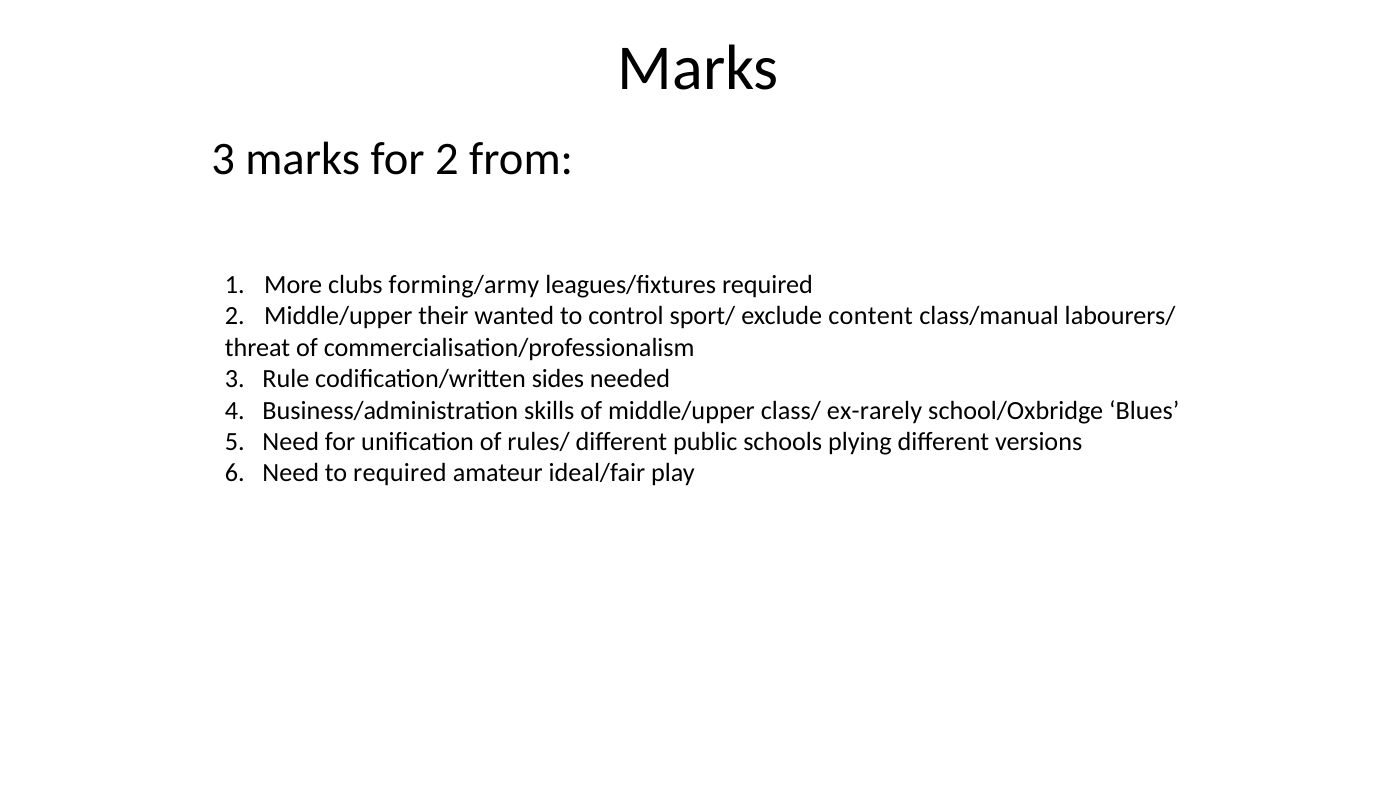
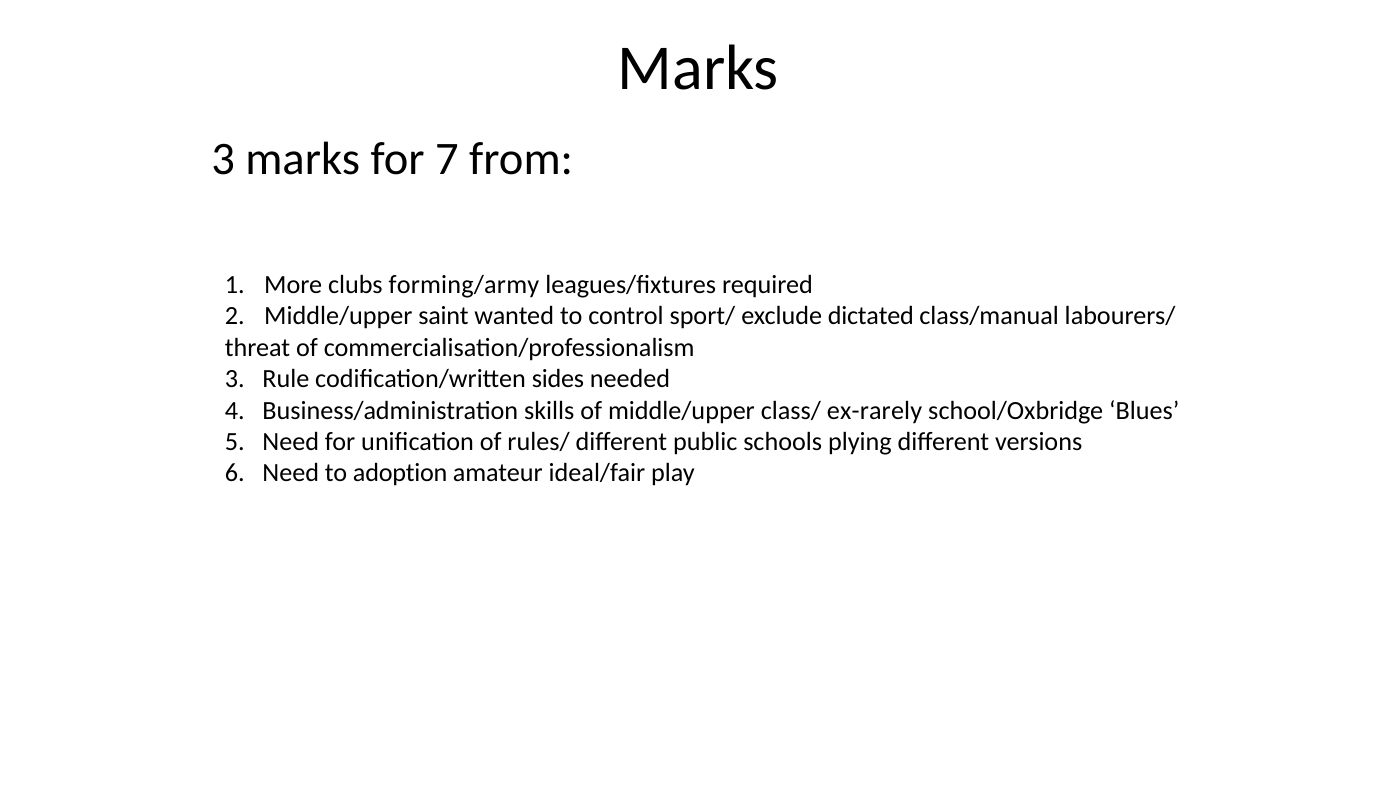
for 2: 2 -> 7
their: their -> saint
content: content -> dictated
to required: required -> adoption
